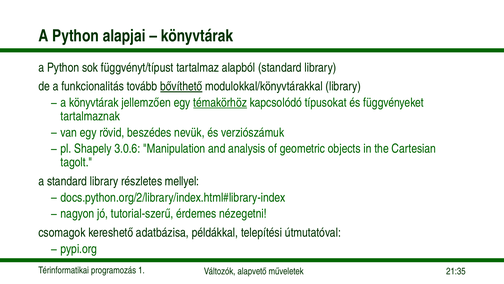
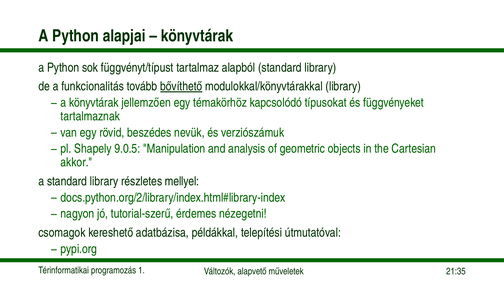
témakörhöz underline: present -> none
3.0.6: 3.0.6 -> 9.0.5
tagolt: tagolt -> akkor
